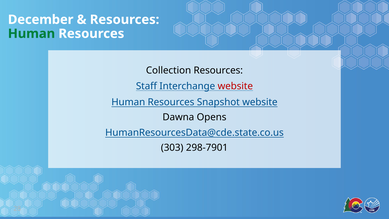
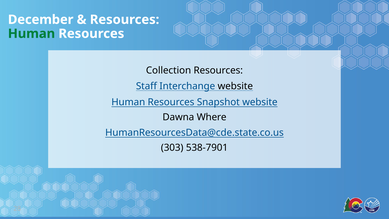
website at (235, 86) colour: red -> black
Opens: Opens -> Where
298-7901: 298-7901 -> 538-7901
